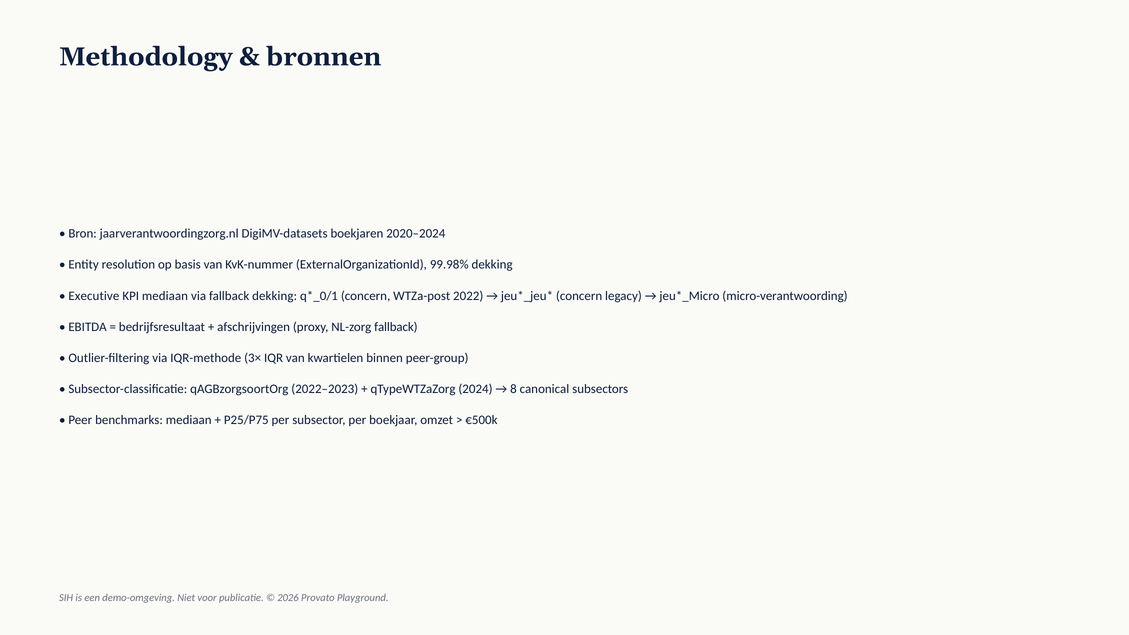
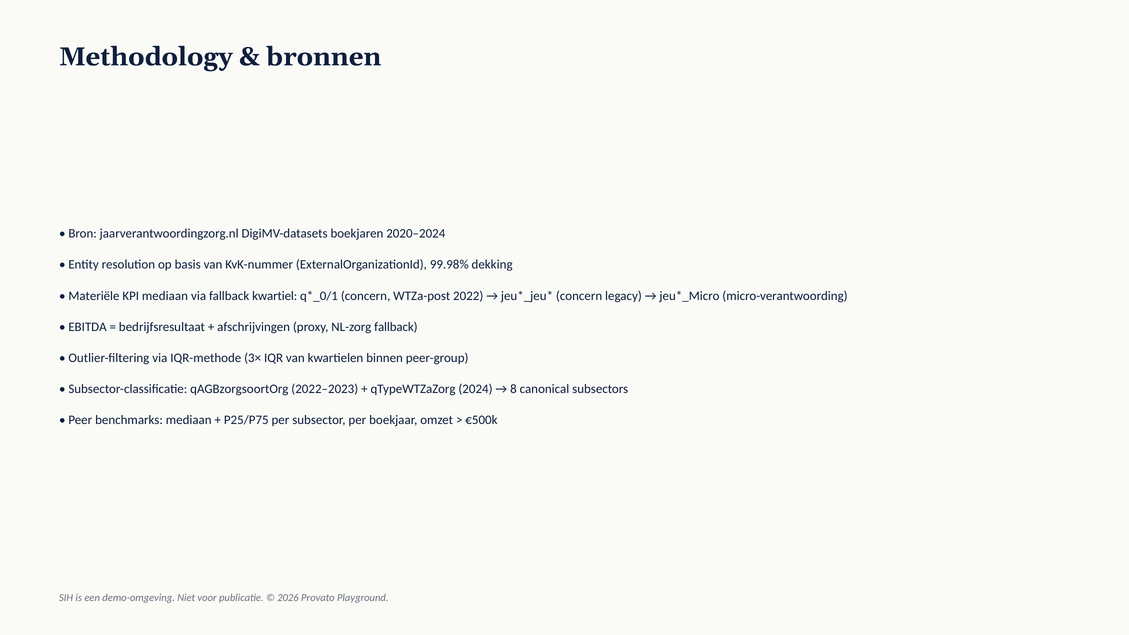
Executive: Executive -> Materiële
fallback dekking: dekking -> kwartiel
